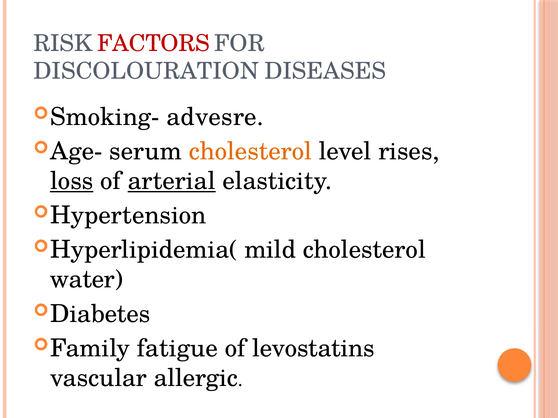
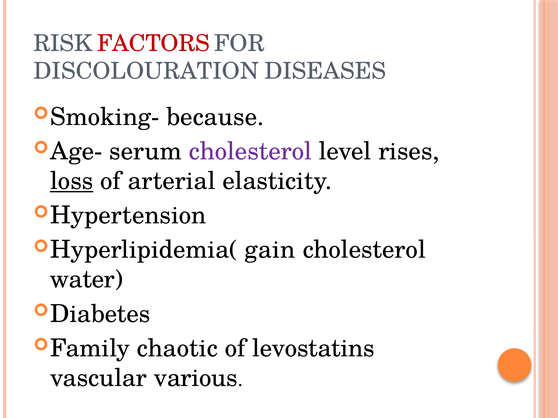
advesre: advesre -> because
cholesterol at (250, 151) colour: orange -> purple
arterial underline: present -> none
mild: mild -> gain
fatigue: fatigue -> chaotic
allergic: allergic -> various
